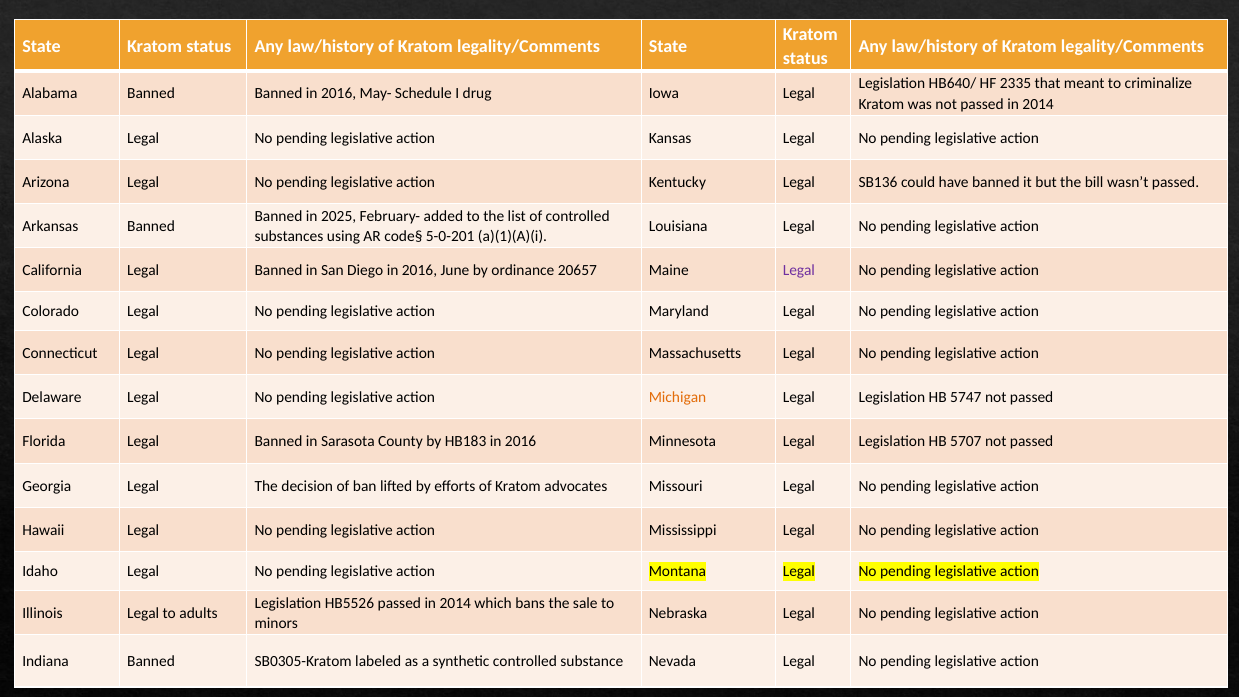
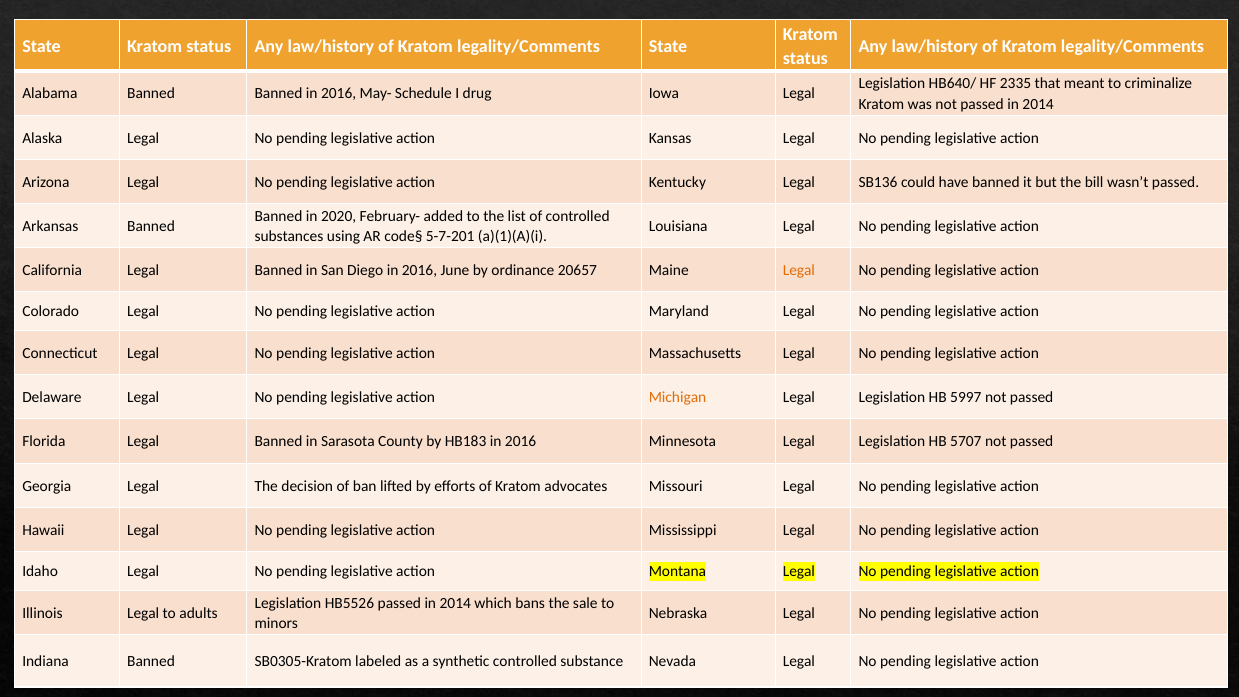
2025: 2025 -> 2020
5-0-201: 5-0-201 -> 5-7-201
Legal at (799, 271) colour: purple -> orange
5747: 5747 -> 5997
